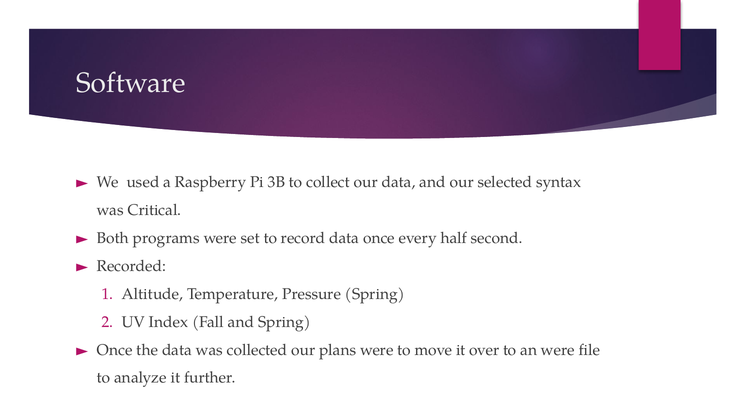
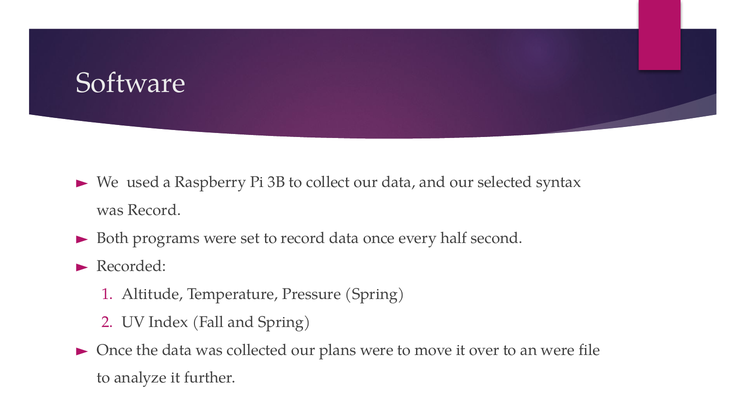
was Critical: Critical -> Record
